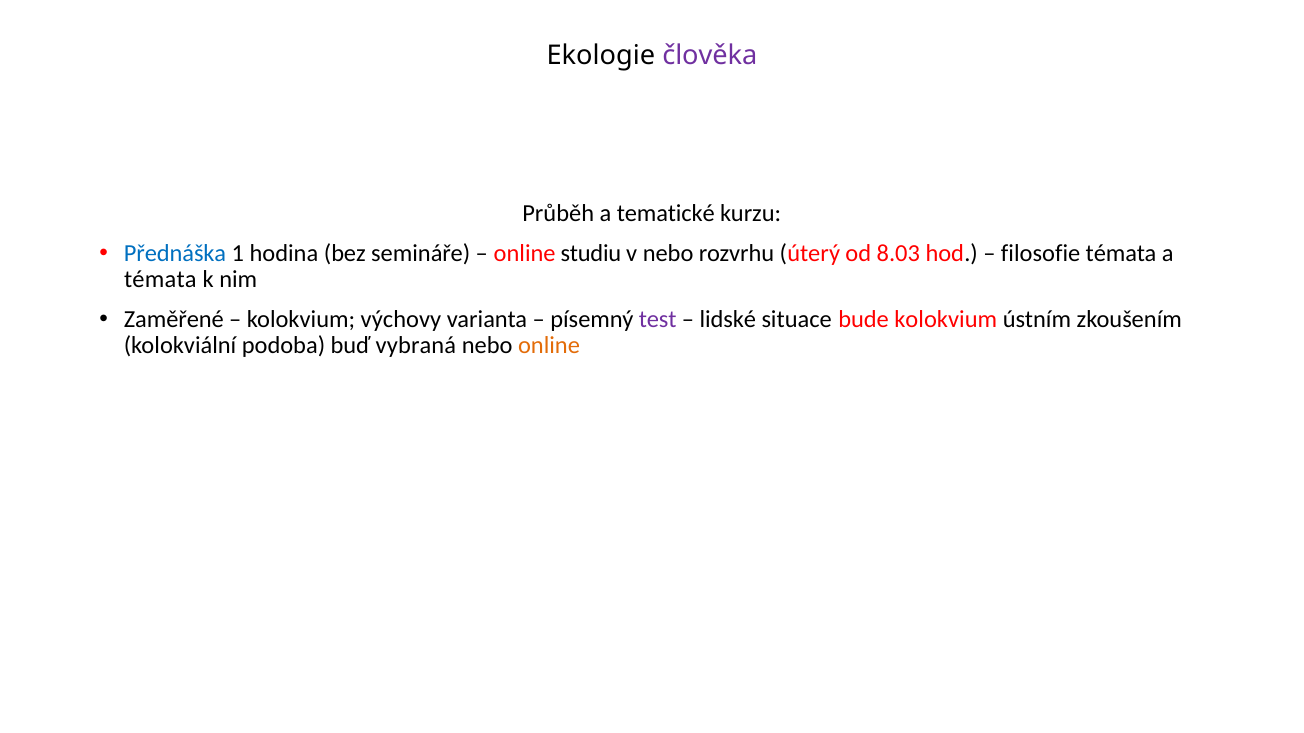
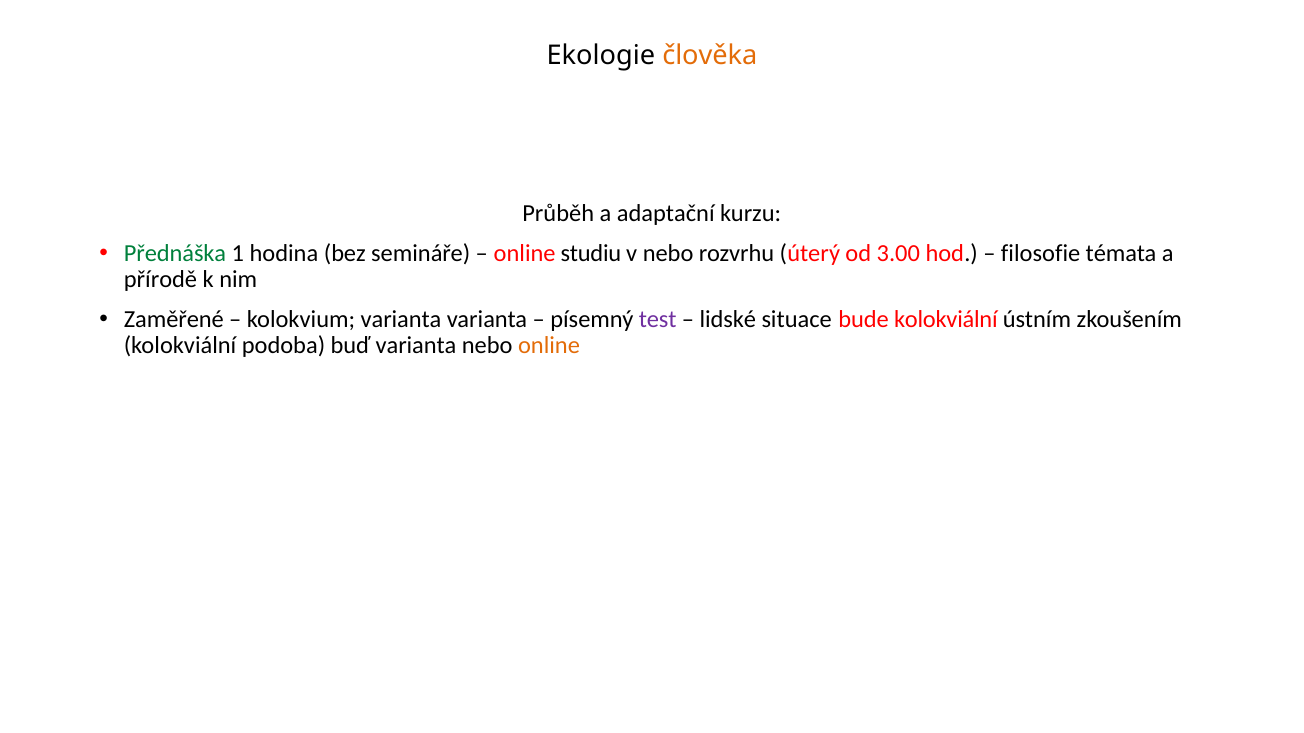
člověka colour: purple -> orange
tematické: tematické -> adaptační
Přednáška colour: blue -> green
8.03: 8.03 -> 3.00
témata at (160, 280): témata -> přírodě
kolokvium výchovy: výchovy -> varianta
bude kolokvium: kolokvium -> kolokviální
buď vybraná: vybraná -> varianta
